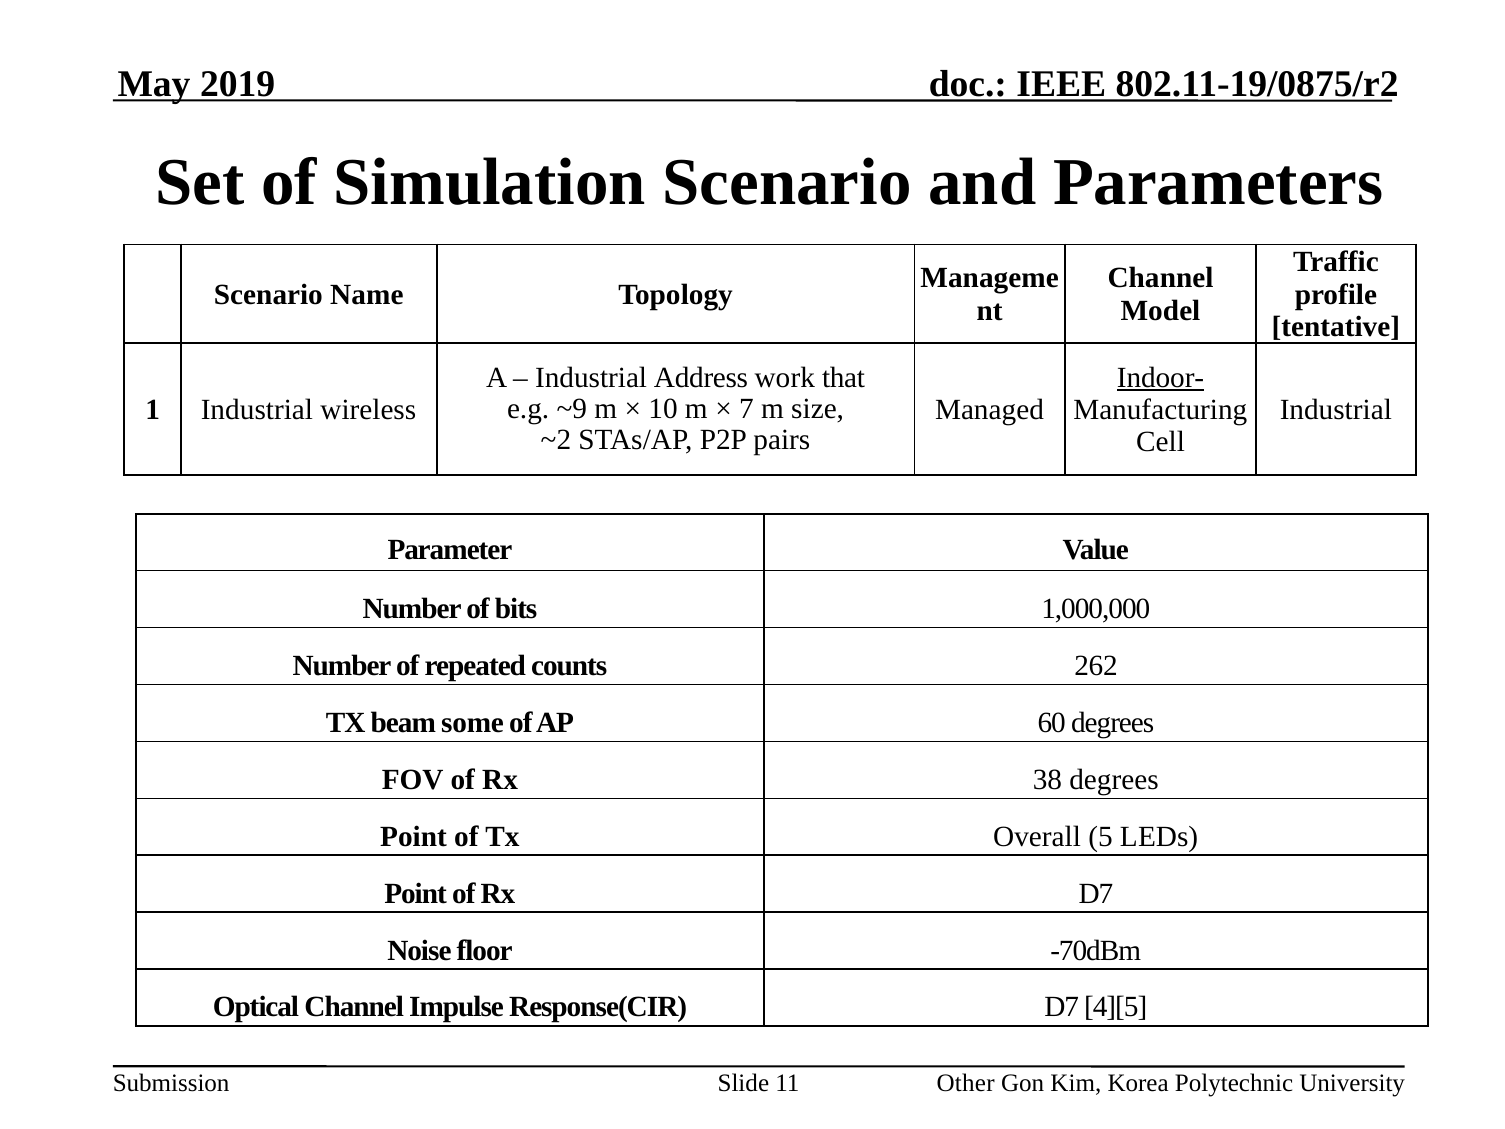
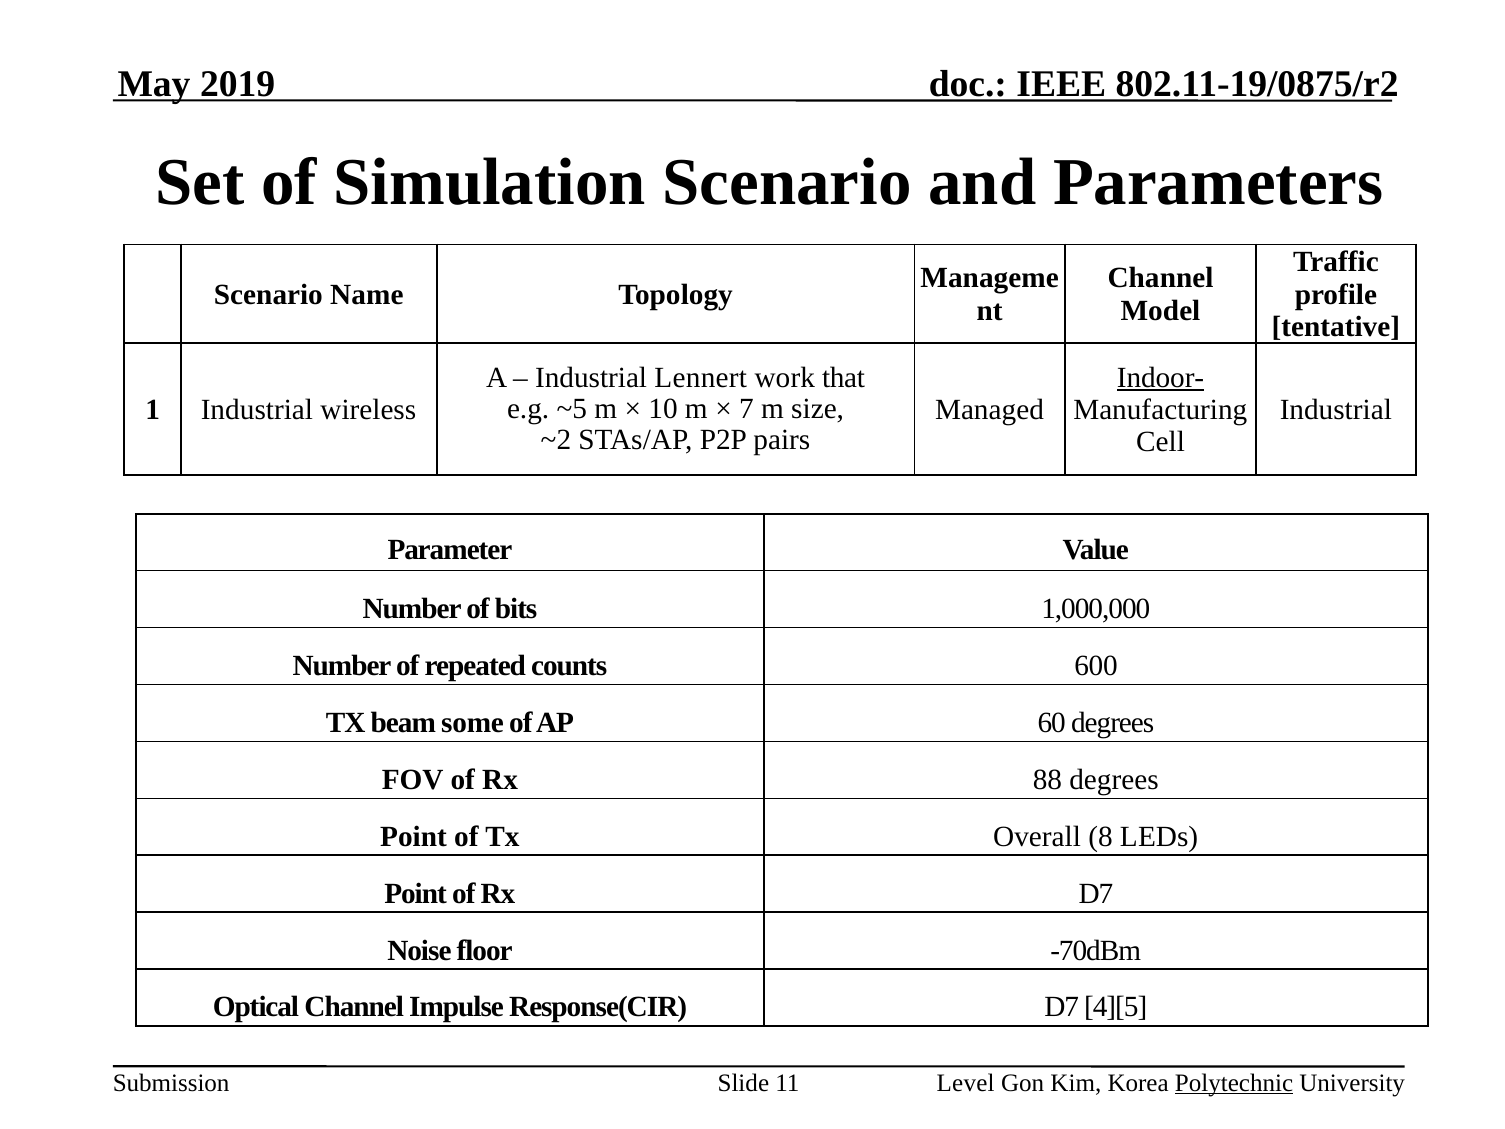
Address: Address -> Lennert
~9: ~9 -> ~5
262: 262 -> 600
38: 38 -> 88
5: 5 -> 8
Other: Other -> Level
Polytechnic underline: none -> present
